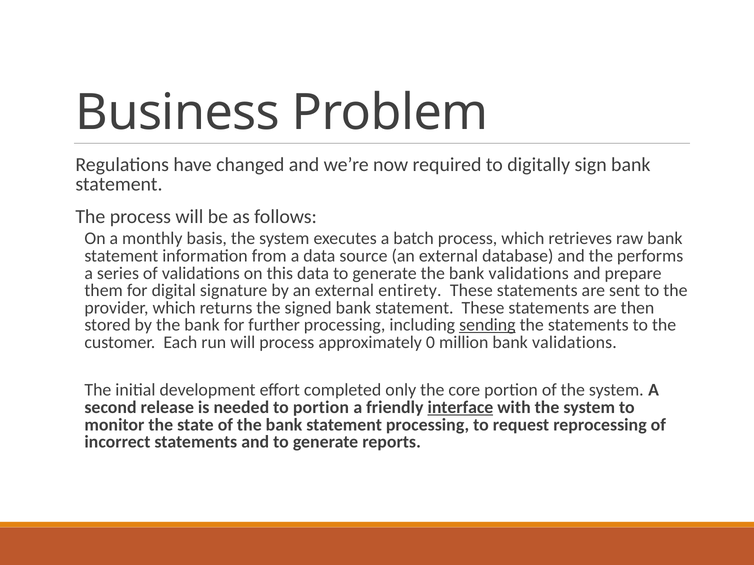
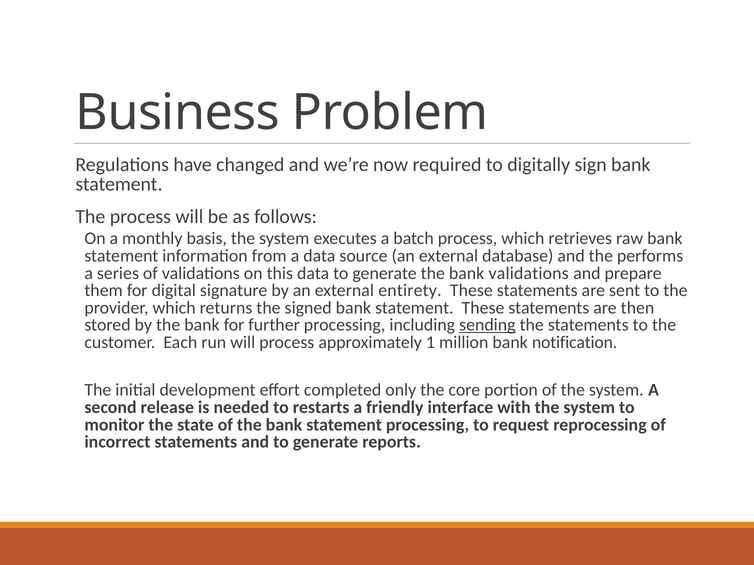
0: 0 -> 1
million bank validations: validations -> notification
to portion: portion -> restarts
interface underline: present -> none
